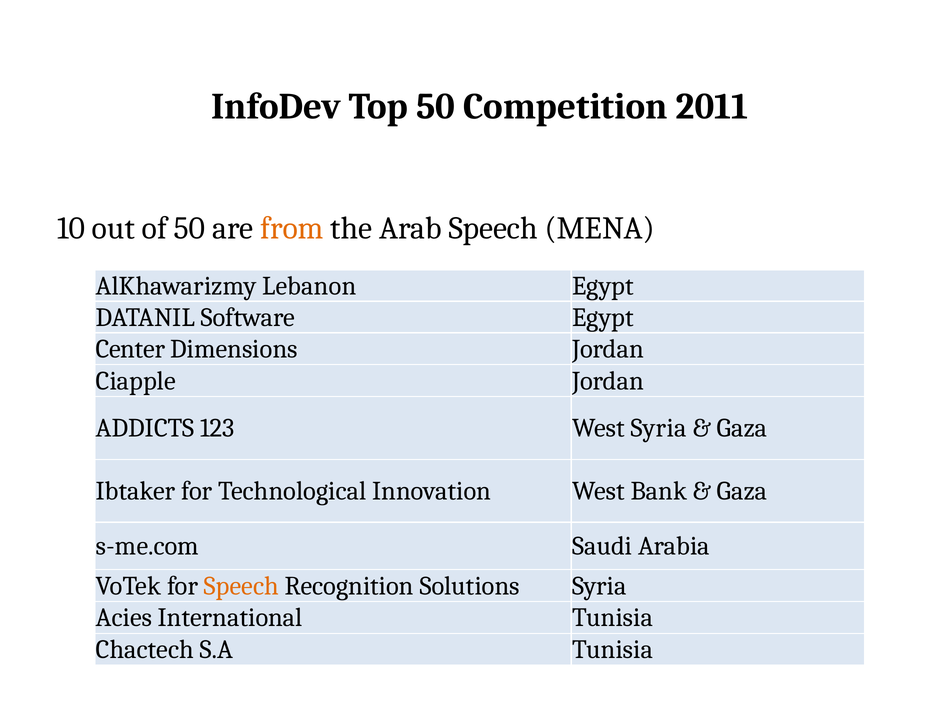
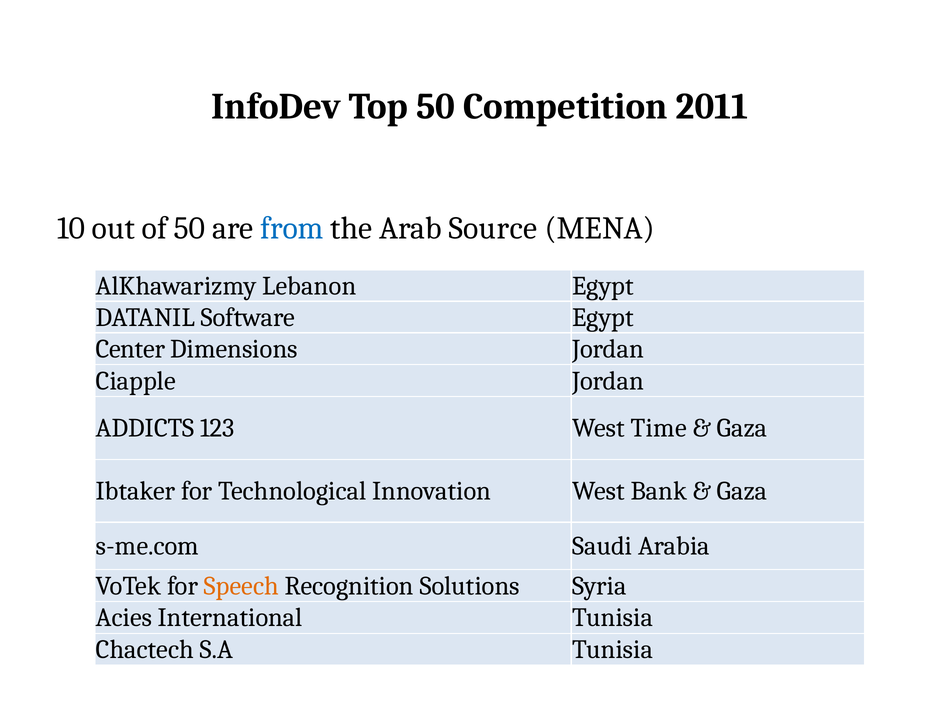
from colour: orange -> blue
Arab Speech: Speech -> Source
West Syria: Syria -> Time
